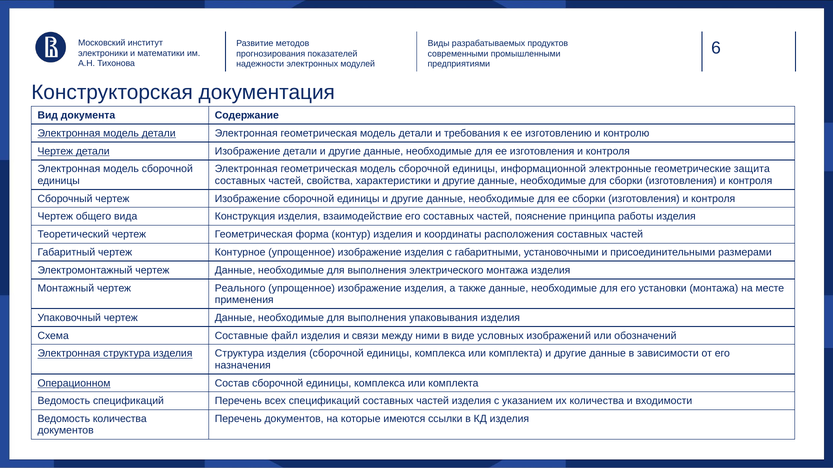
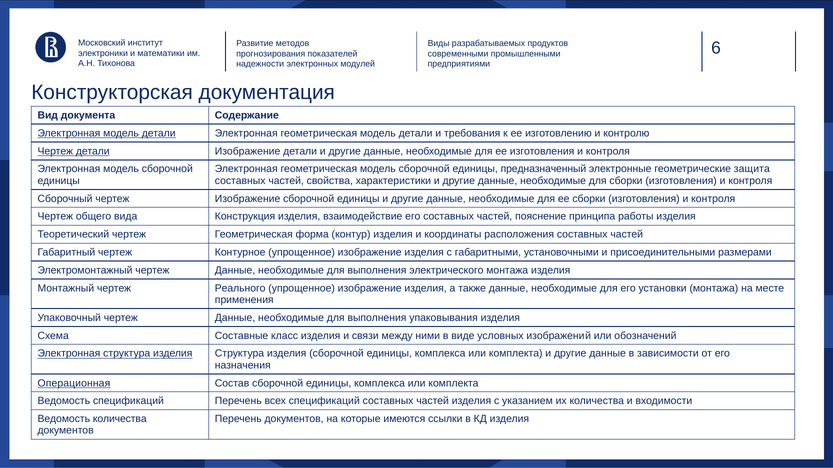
информационной: информационной -> предназначенный
файл: файл -> класс
Операционном: Операционном -> Операционная
